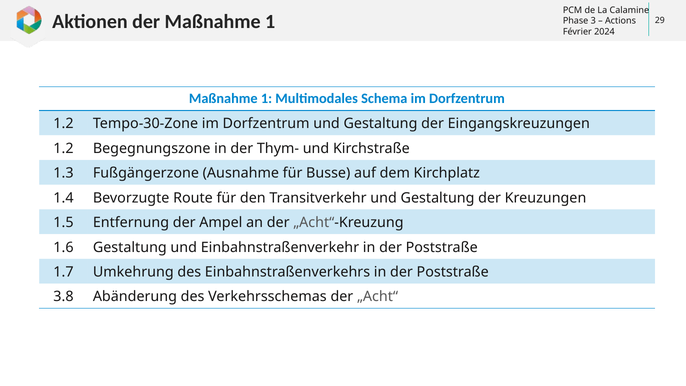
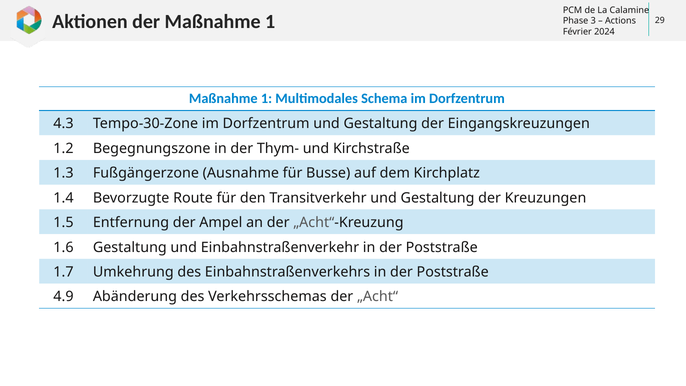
1.2 at (63, 124): 1.2 -> 4.3
3.8: 3.8 -> 4.9
